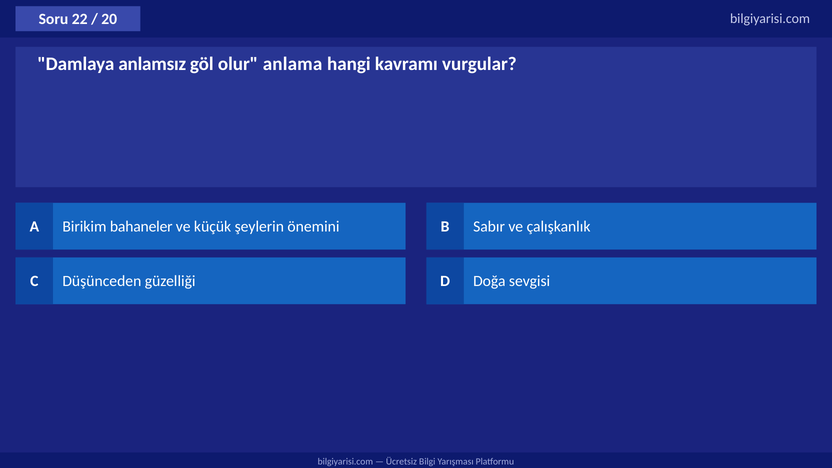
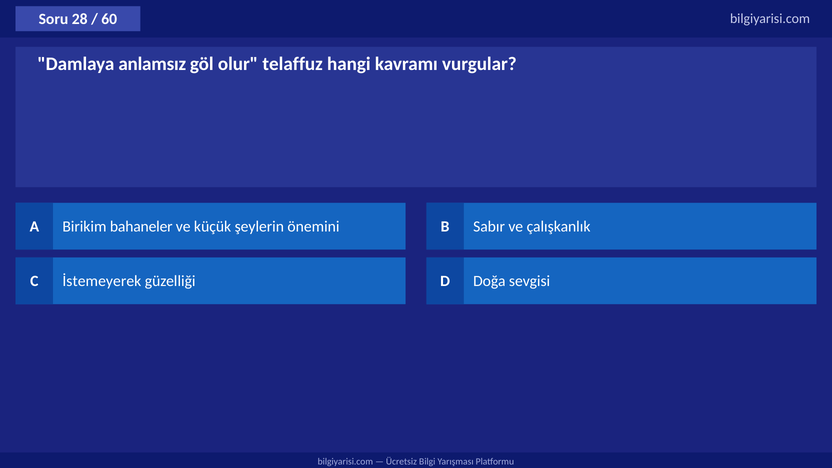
22: 22 -> 28
20: 20 -> 60
anlama: anlama -> telaffuz
Düşünceden: Düşünceden -> İstemeyerek
